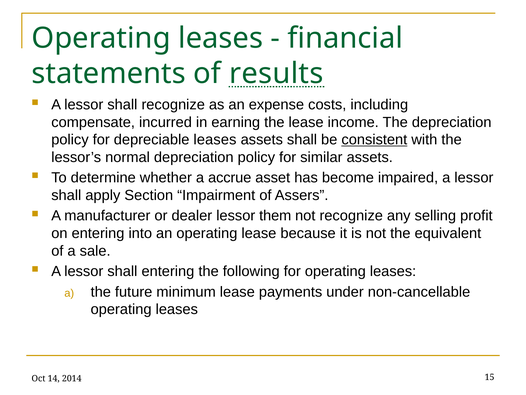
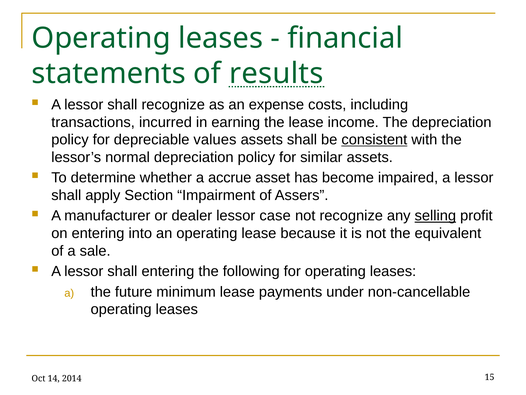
compensate: compensate -> transactions
depreciable leases: leases -> values
them: them -> case
selling underline: none -> present
